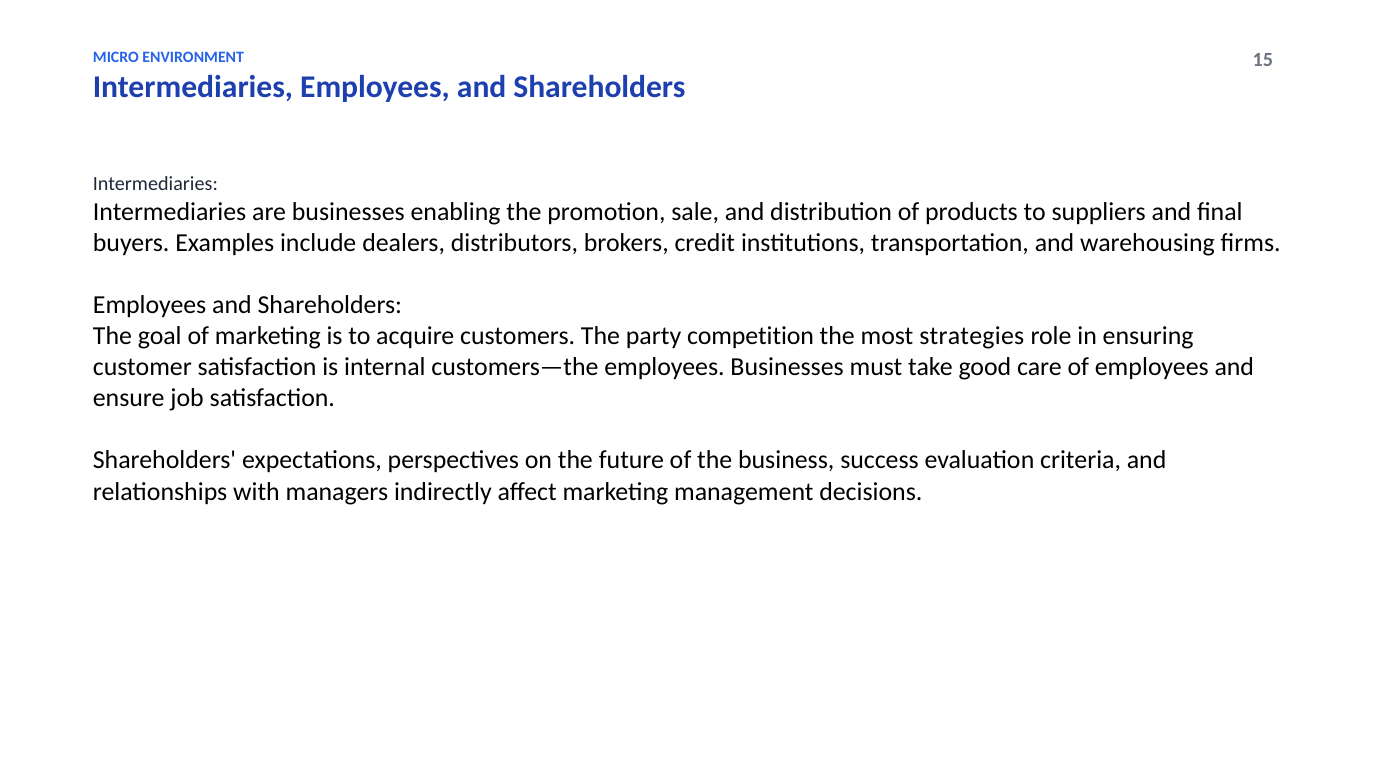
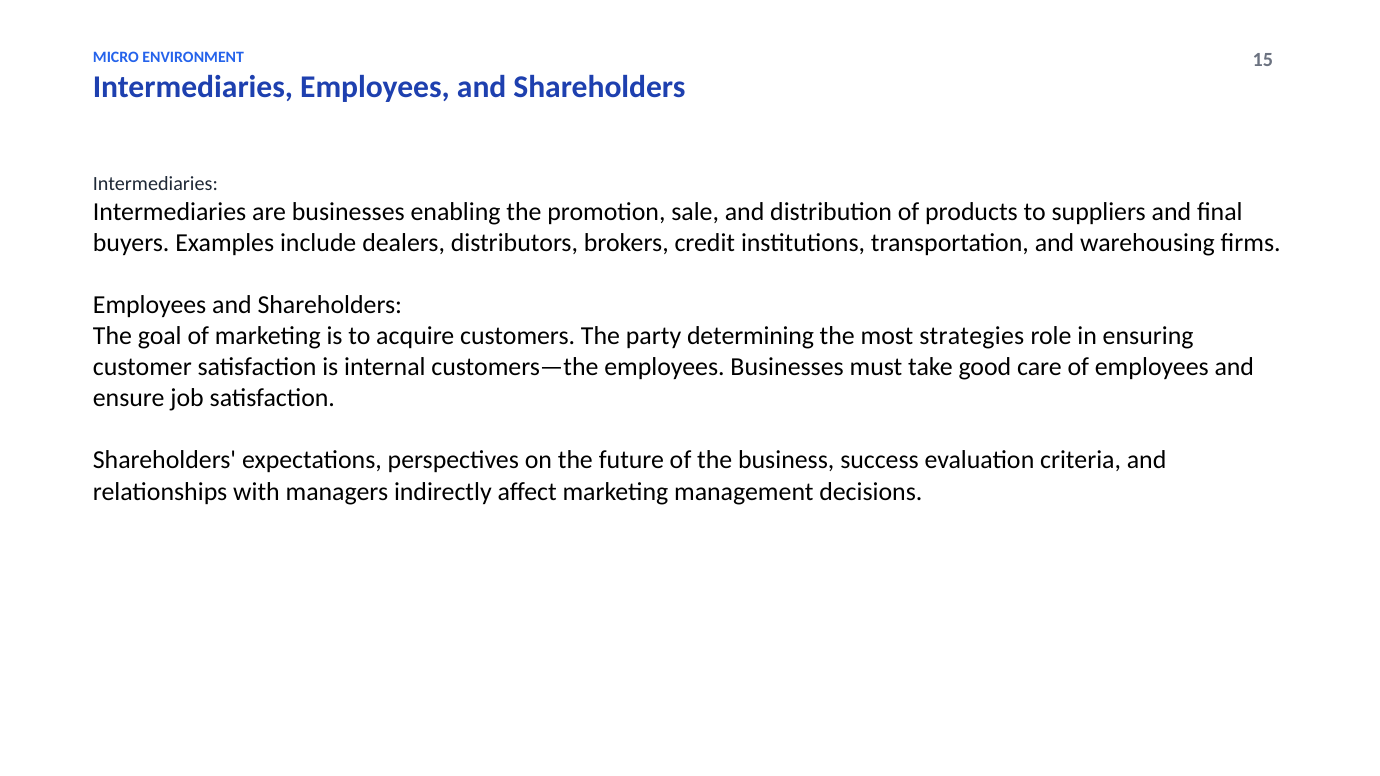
competition: competition -> determining
